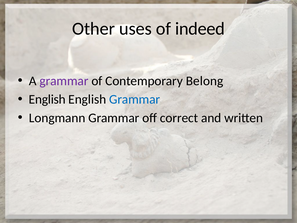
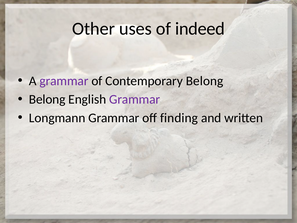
English at (47, 99): English -> Belong
Grammar at (135, 99) colour: blue -> purple
correct: correct -> finding
